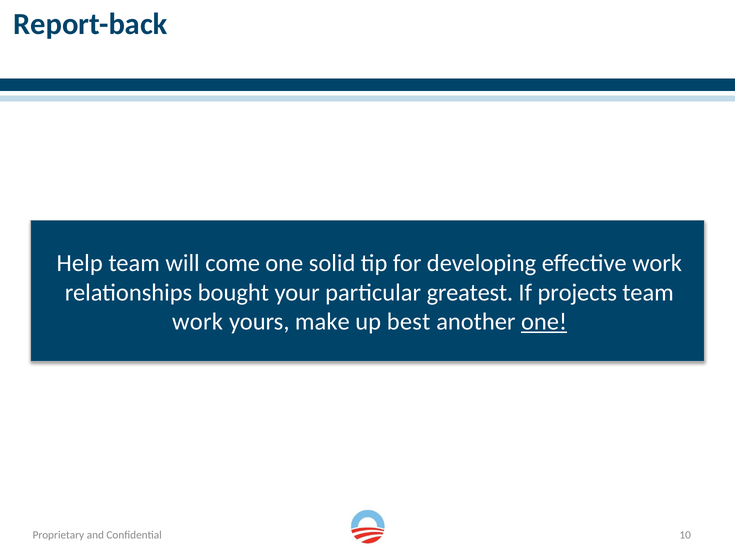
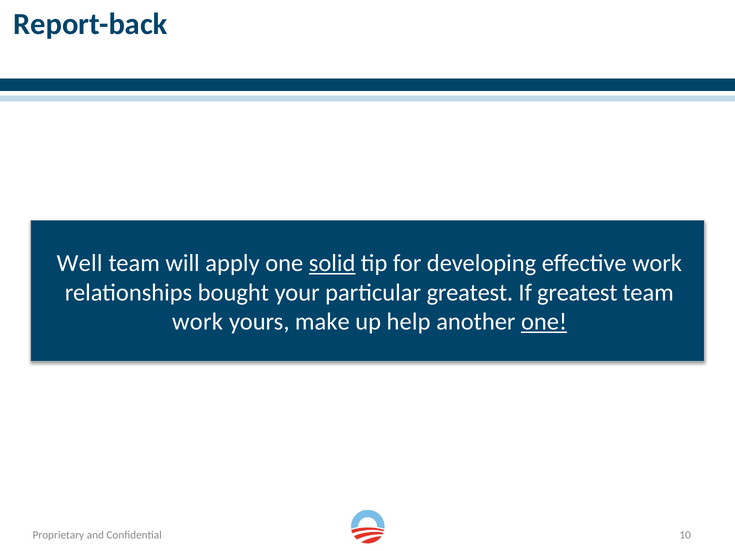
Help: Help -> Well
come: come -> apply
solid underline: none -> present
If projects: projects -> greatest
best: best -> help
